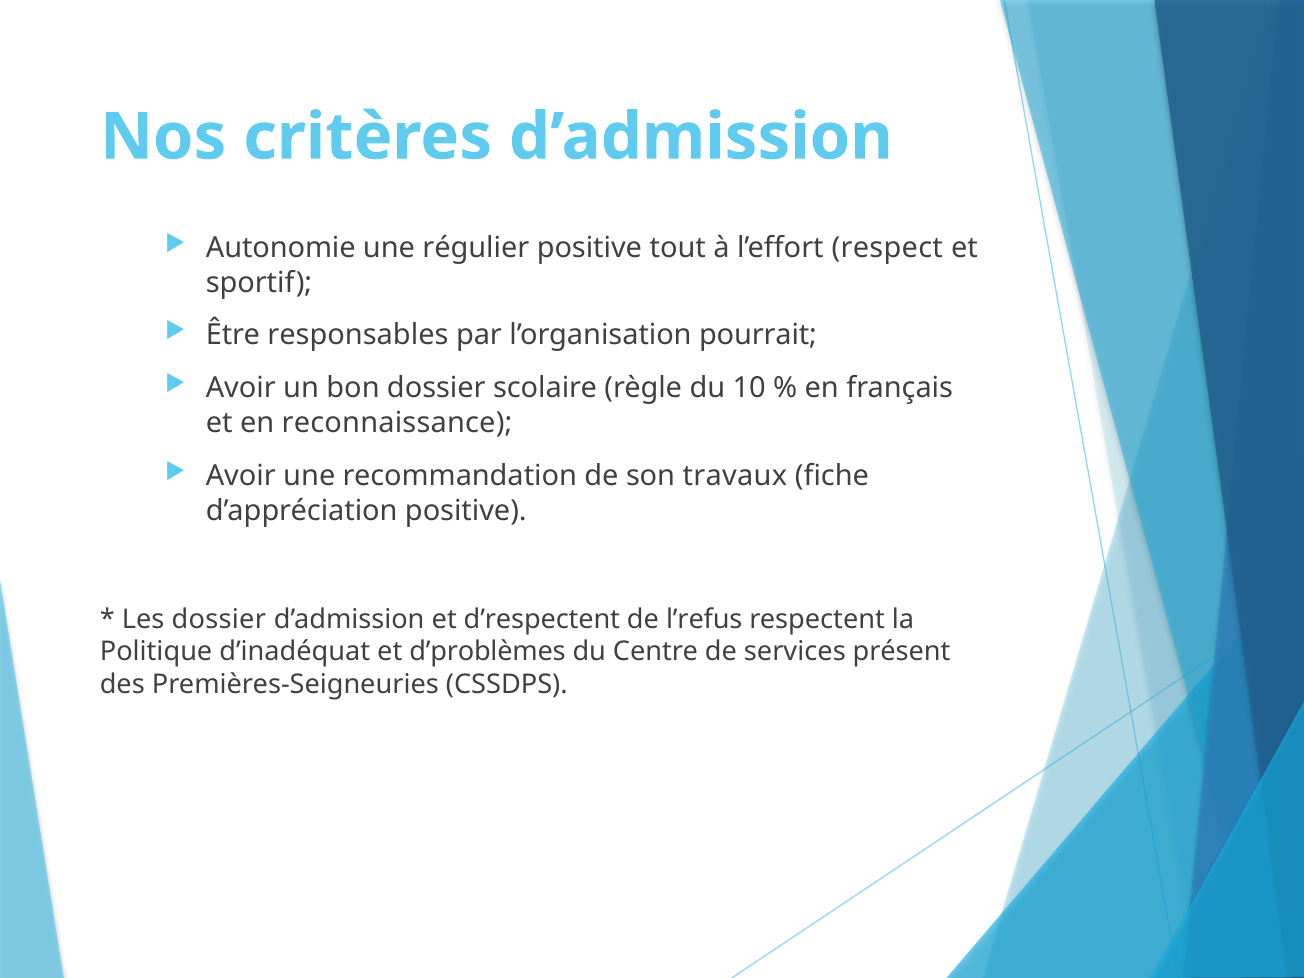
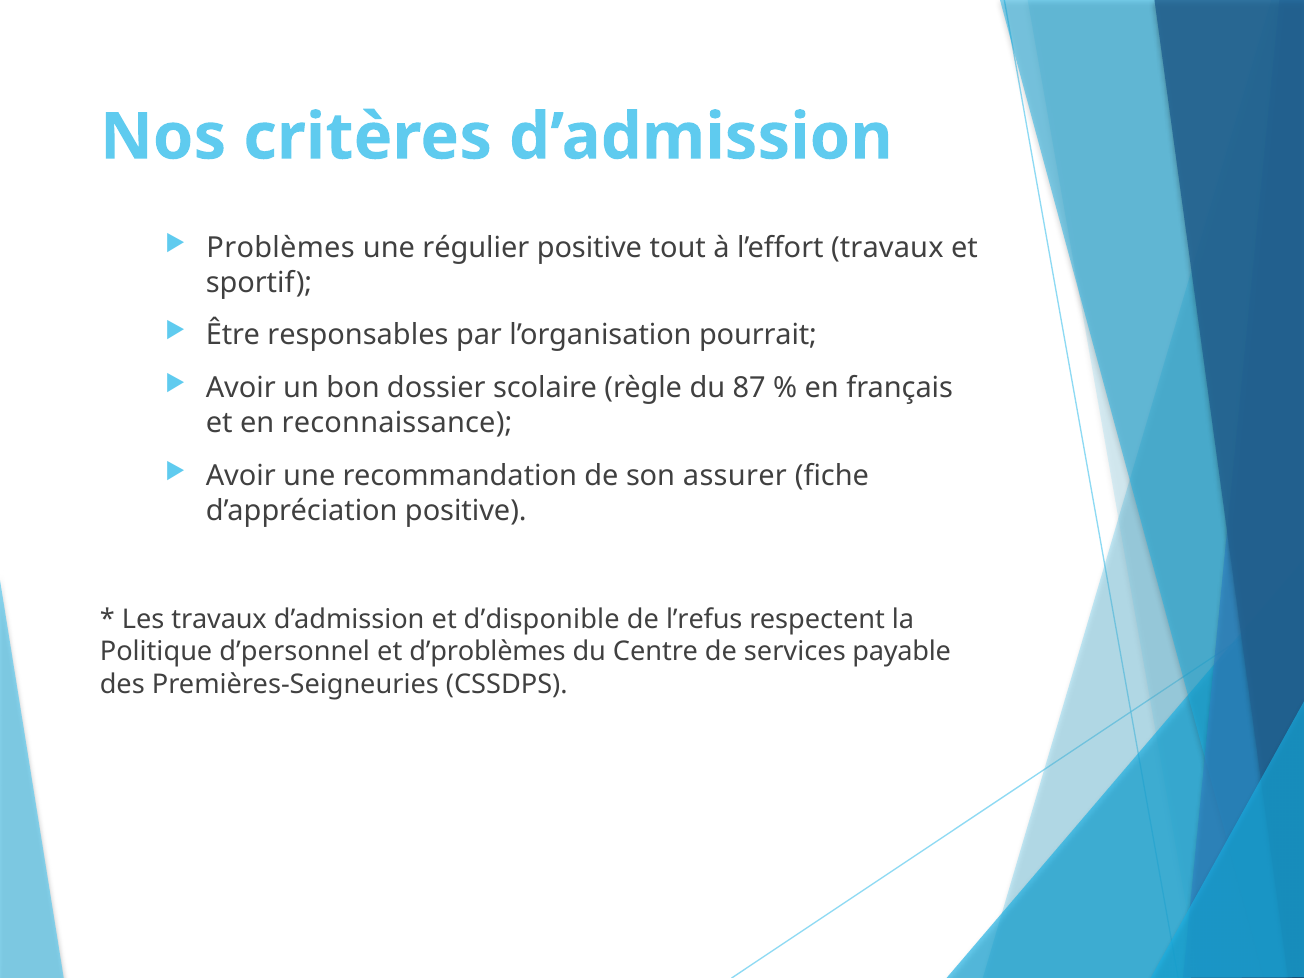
Autonomie: Autonomie -> Problèmes
l’effort respect: respect -> travaux
10: 10 -> 87
travaux: travaux -> assurer
Les dossier: dossier -> travaux
d’respectent: d’respectent -> d’disponible
d’inadéquat: d’inadéquat -> d’personnel
présent: présent -> payable
